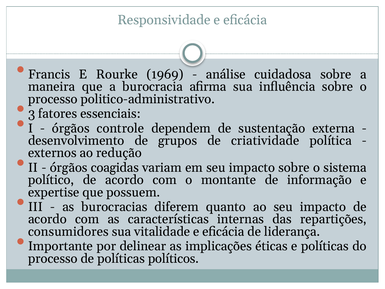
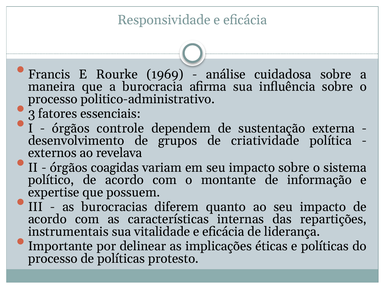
redução: redução -> revelava
consumidores: consumidores -> instrumentais
políticos: políticos -> protesto
